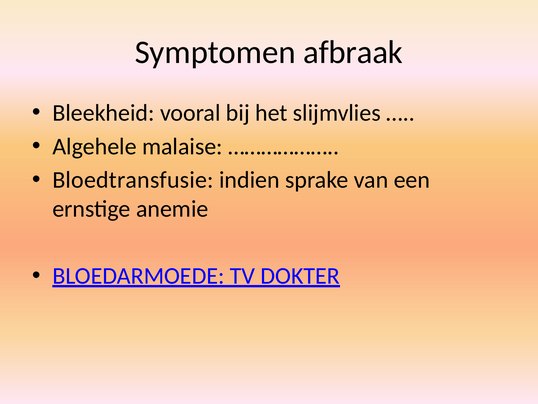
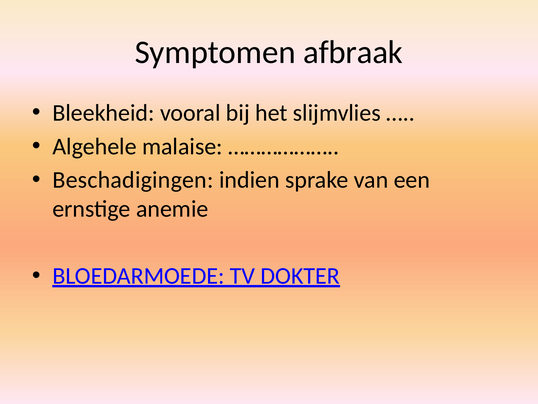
Bloedtransfusie: Bloedtransfusie -> Beschadigingen
